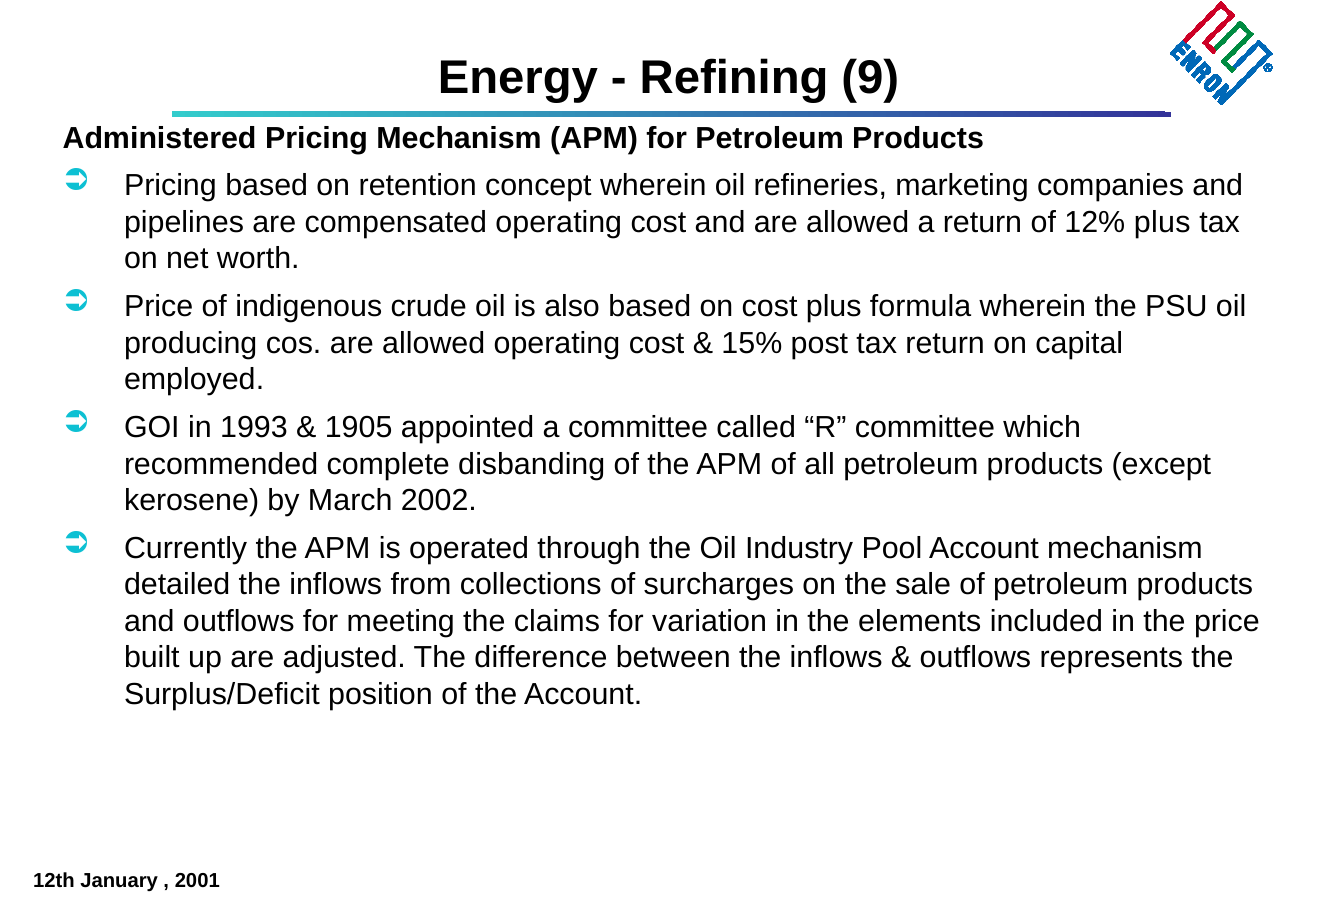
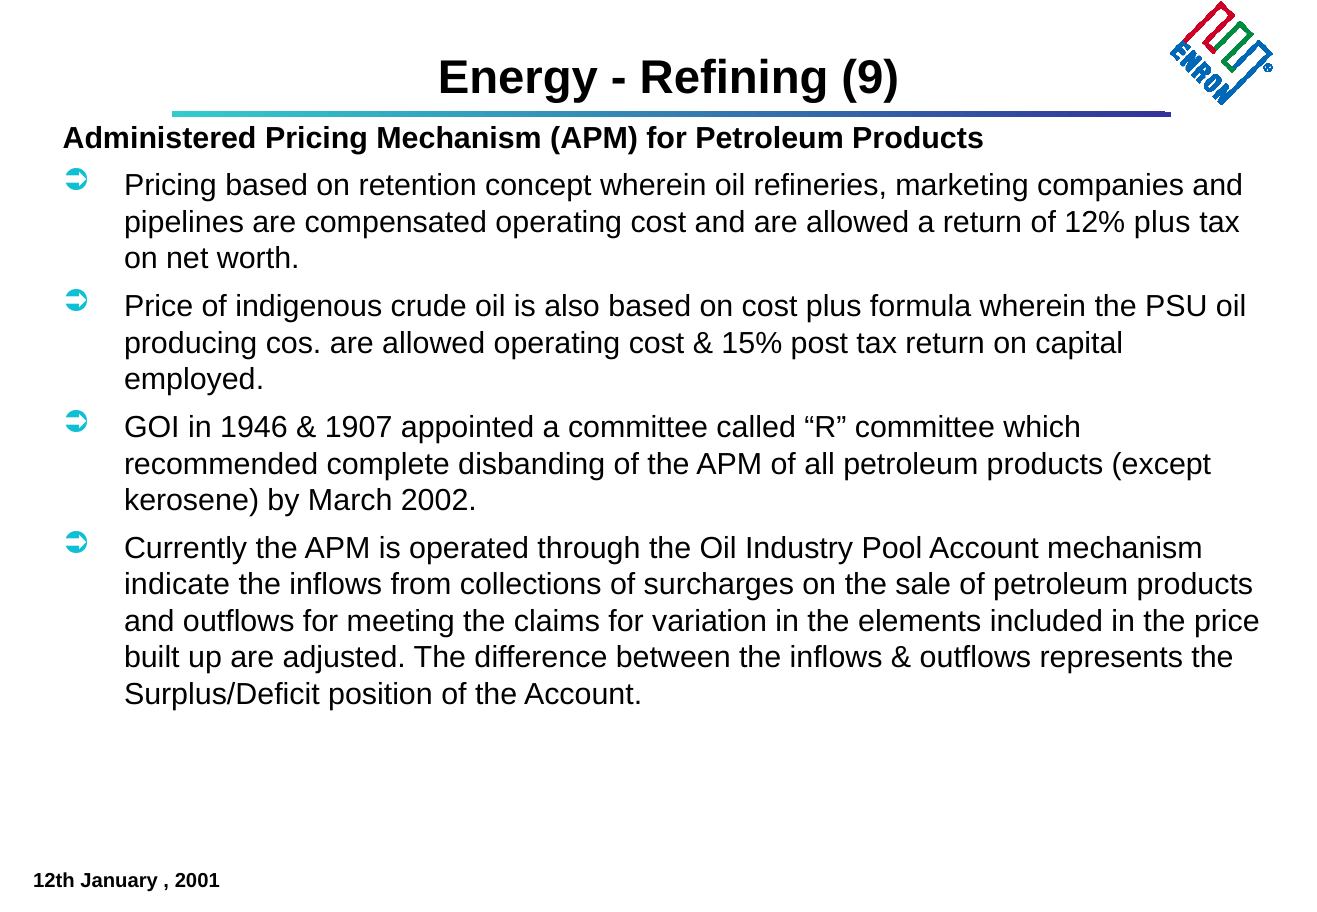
1993: 1993 -> 1946
1905: 1905 -> 1907
detailed: detailed -> indicate
